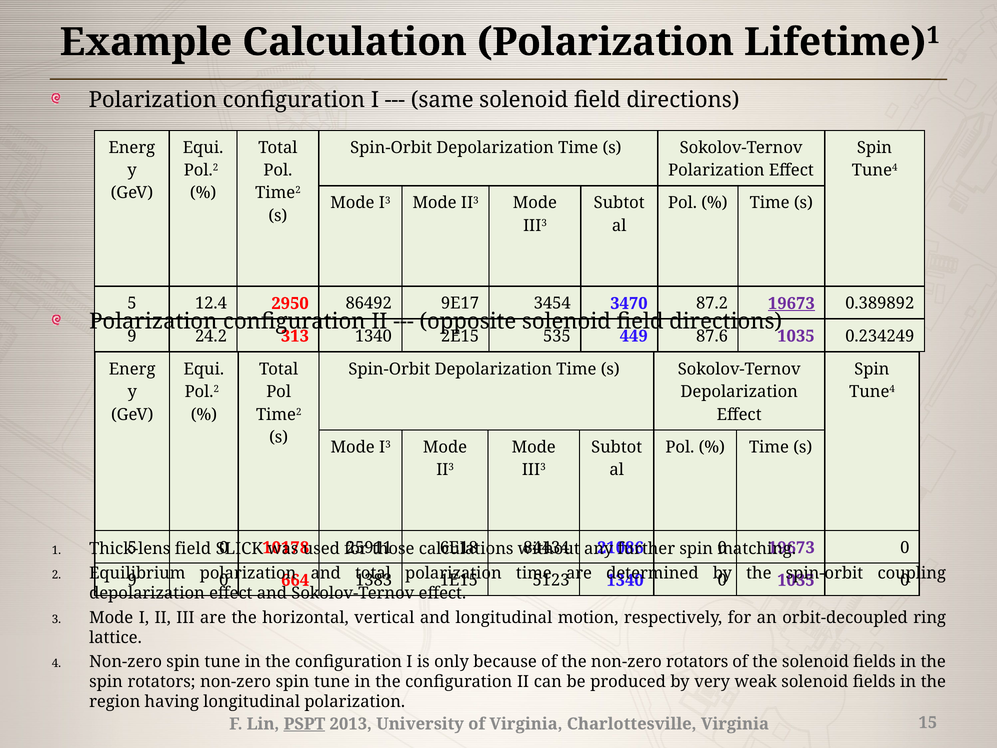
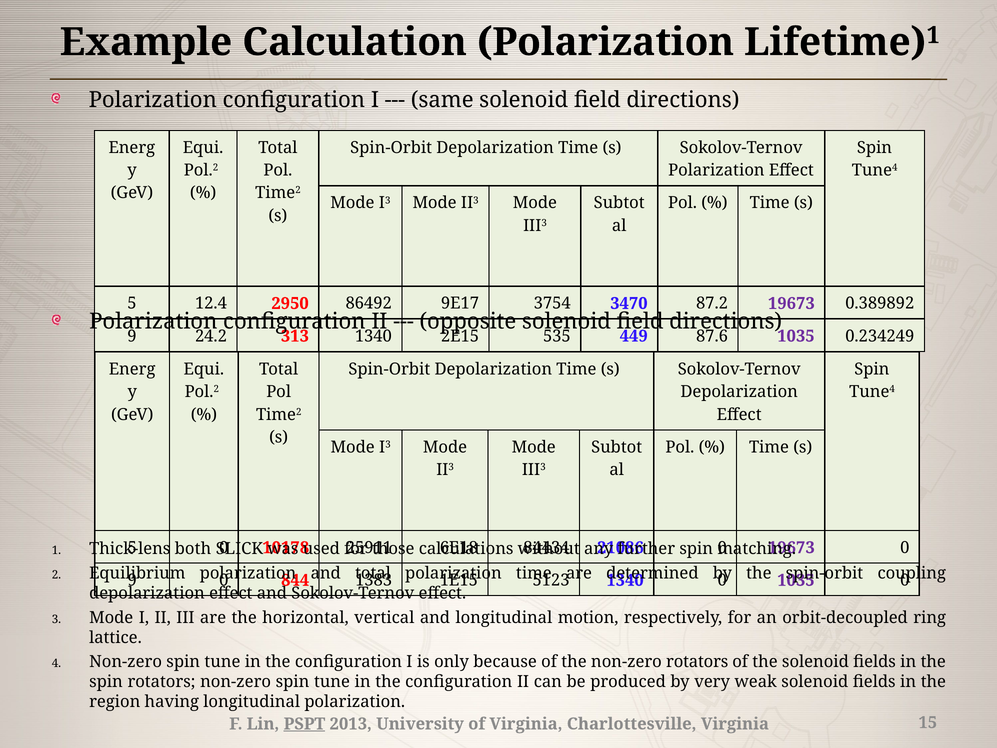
3454: 3454 -> 3754
19673 at (791, 303) underline: present -> none
field at (193, 549): field -> both
664: 664 -> 844
